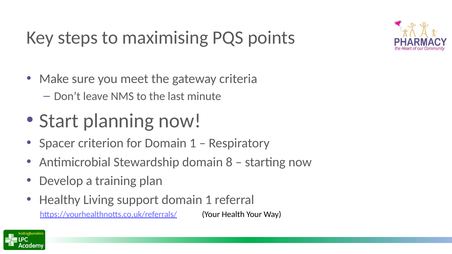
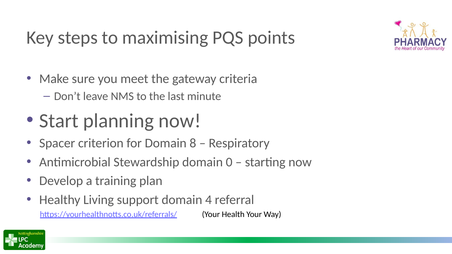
for Domain 1: 1 -> 8
8: 8 -> 0
support domain 1: 1 -> 4
